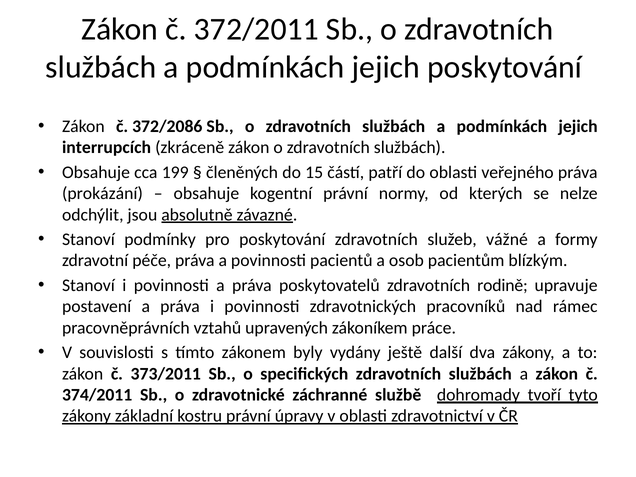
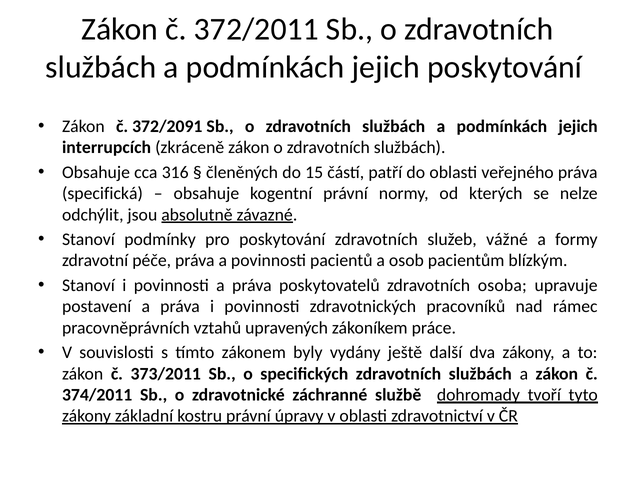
372/2086: 372/2086 -> 372/2091
199: 199 -> 316
prokázání: prokázání -> specifická
rodině: rodině -> osoba
